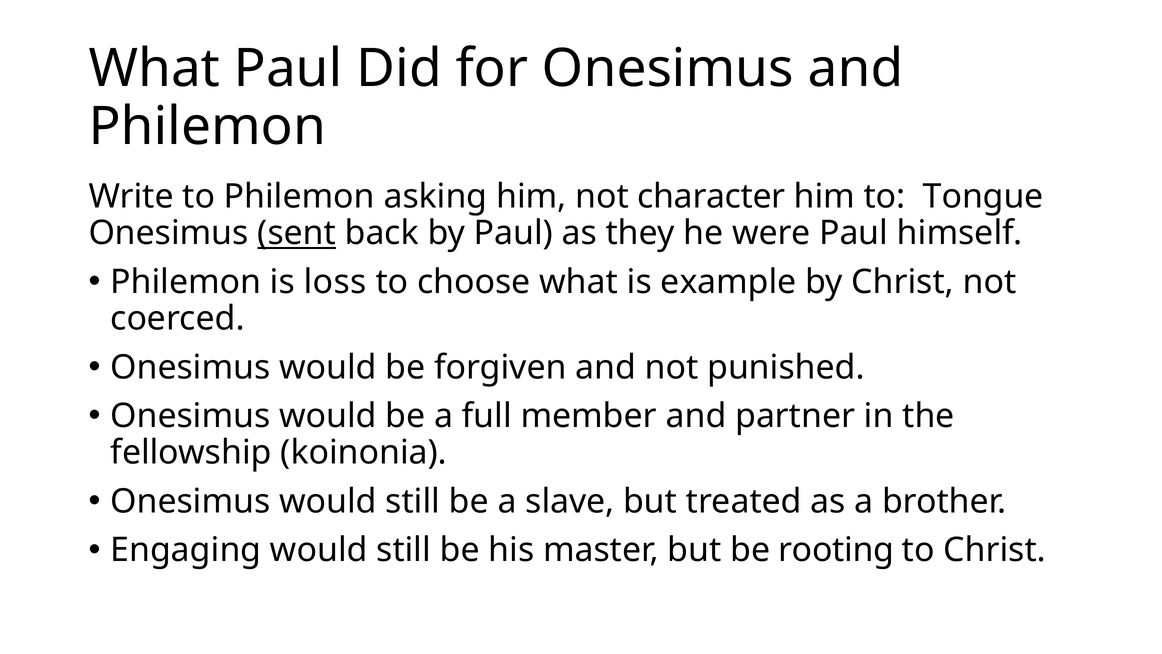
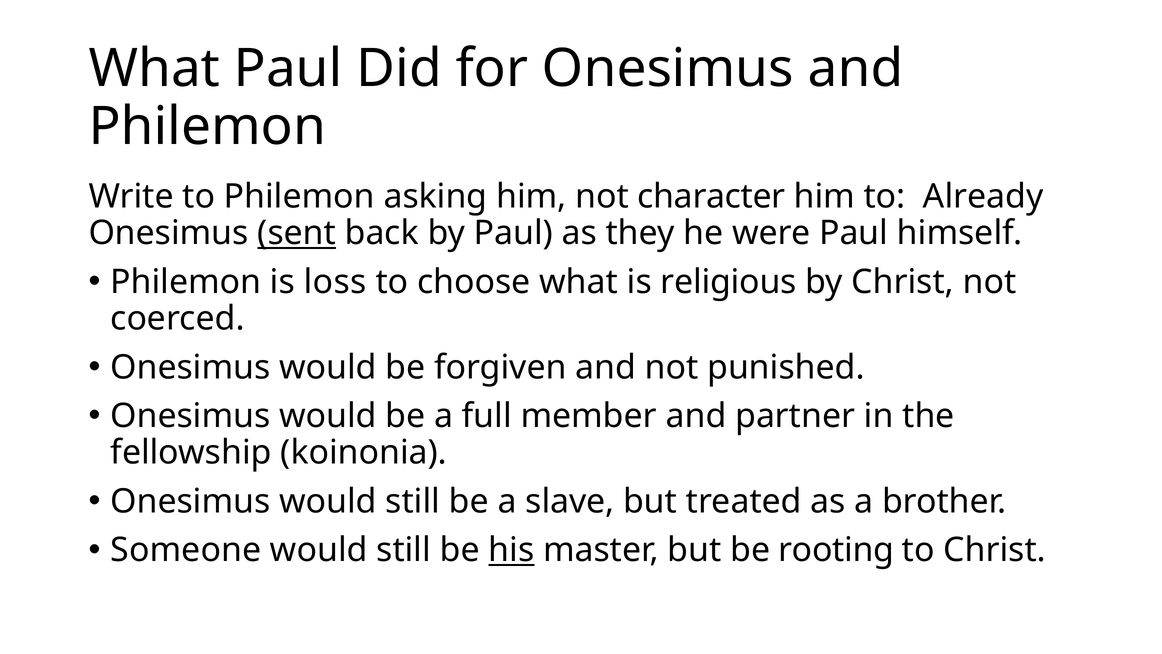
Tongue: Tongue -> Already
example: example -> religious
Engaging: Engaging -> Someone
his underline: none -> present
